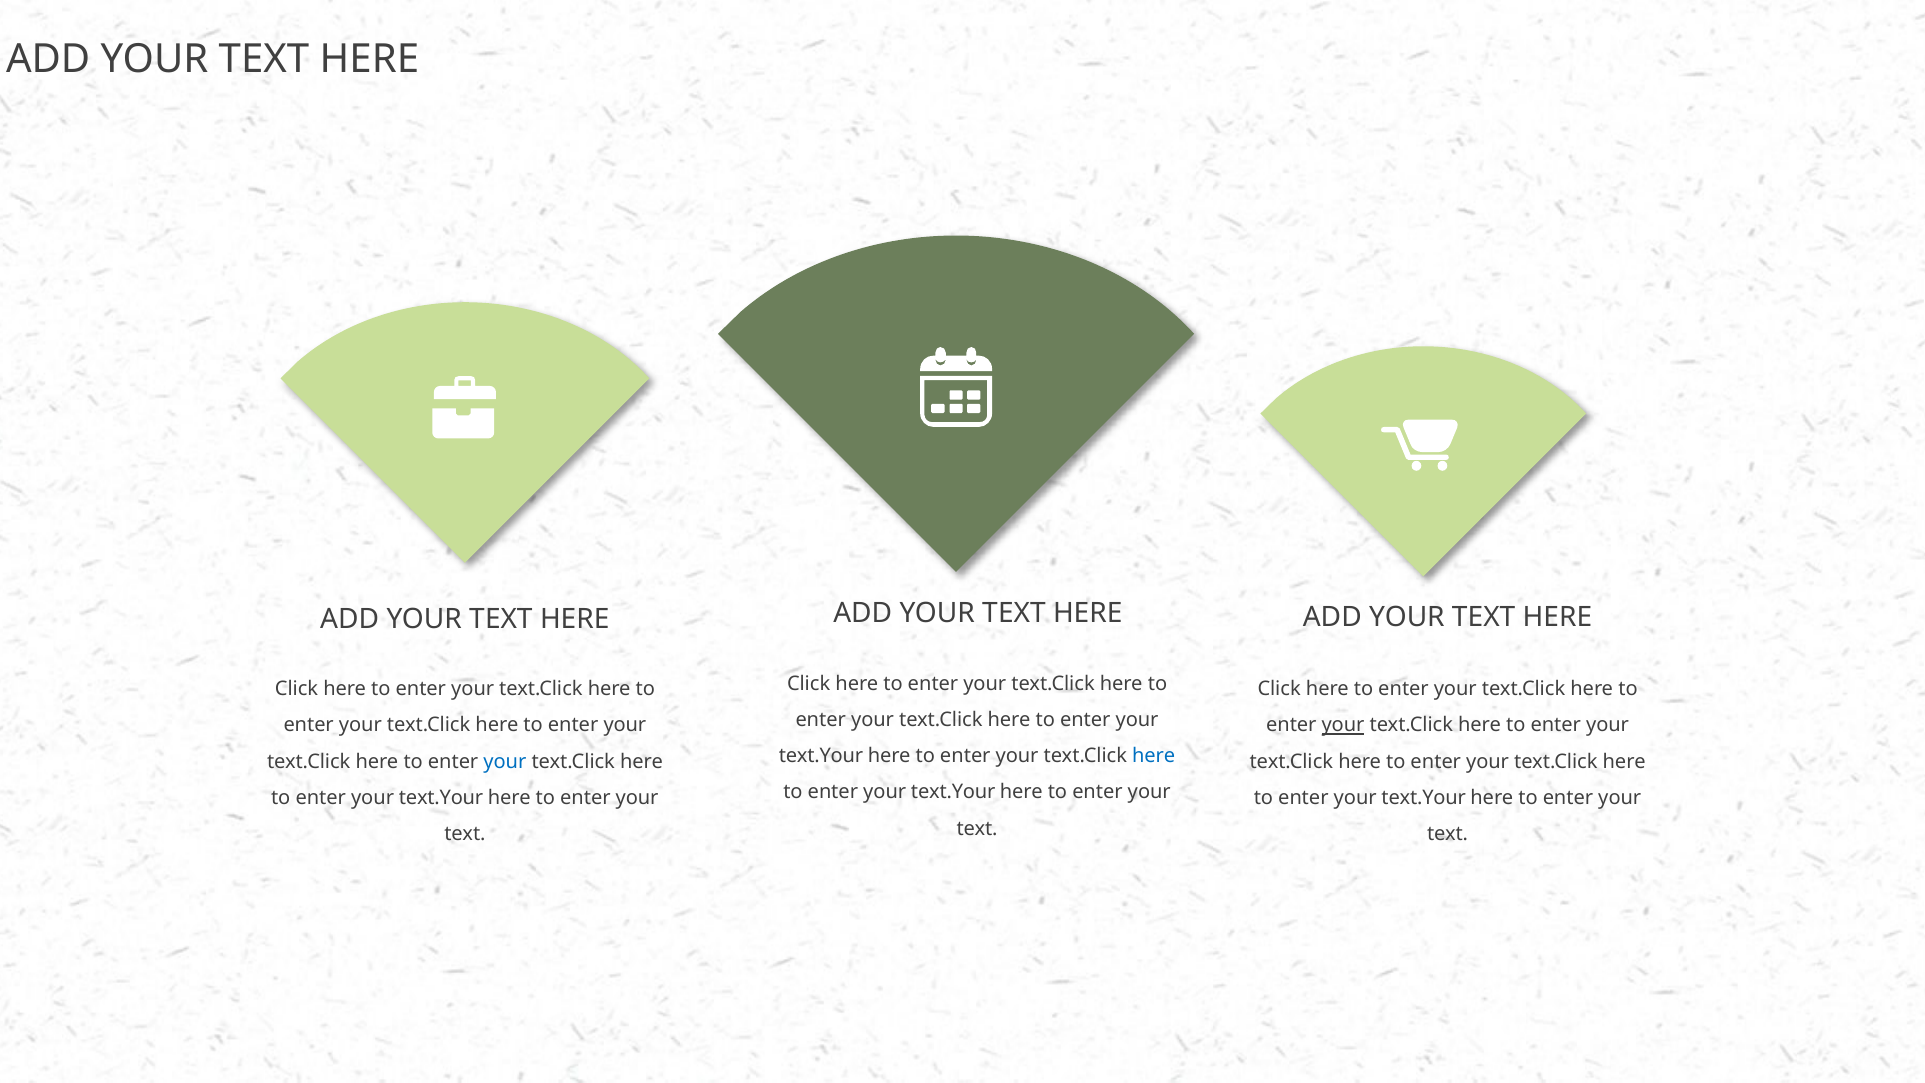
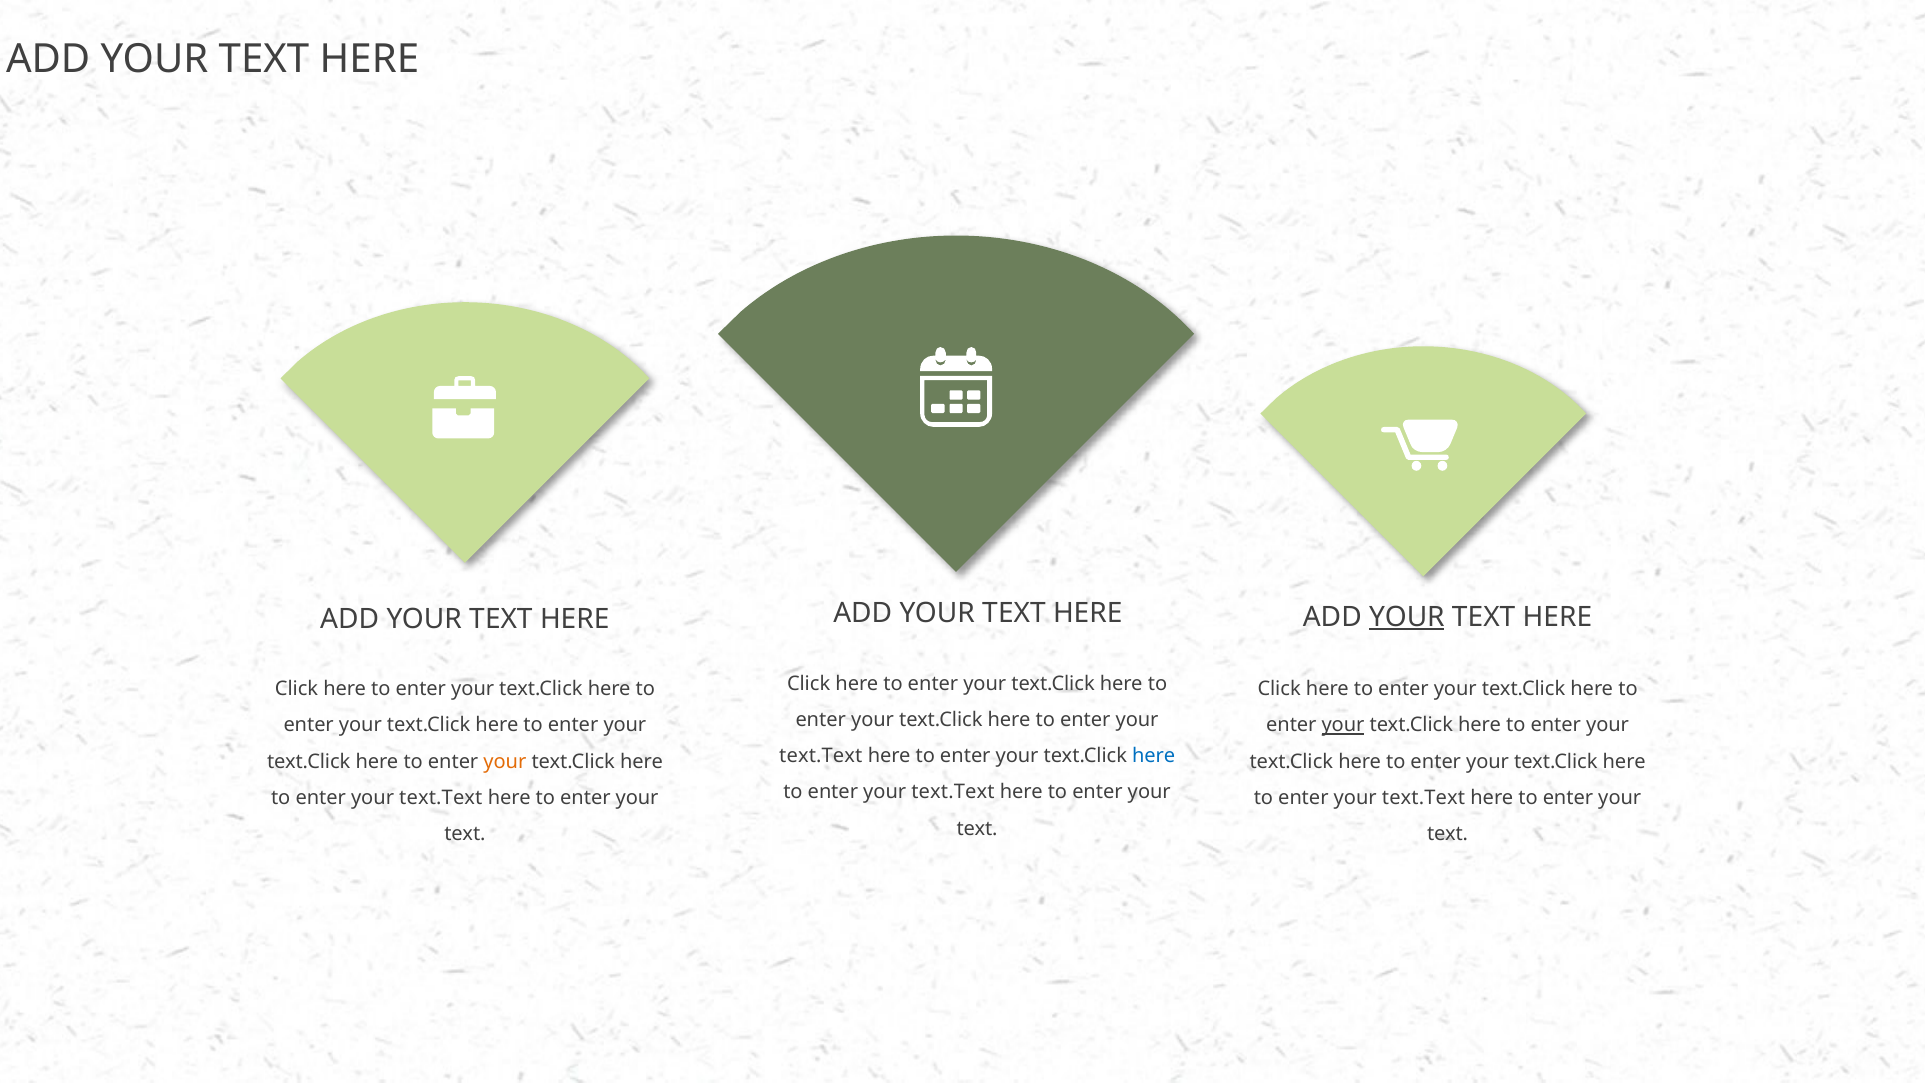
YOUR at (1407, 617) underline: none -> present
text.Your at (821, 756): text.Your -> text.Text
your at (505, 761) colour: blue -> orange
text.Your at (953, 792): text.Your -> text.Text
text.Your at (441, 797): text.Your -> text.Text
text.Your at (1424, 797): text.Your -> text.Text
